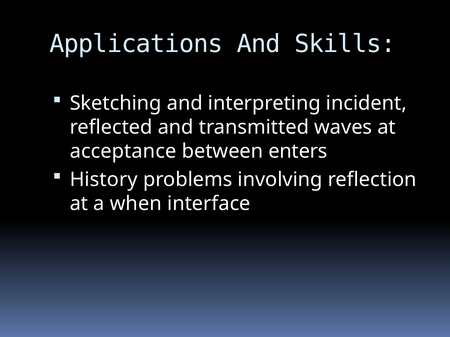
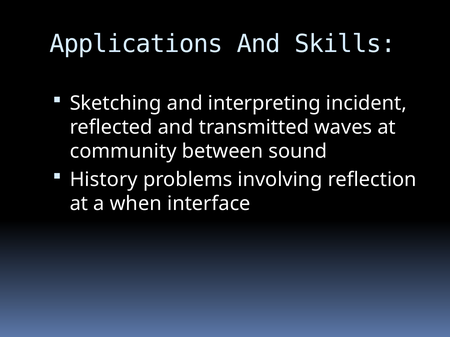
acceptance: acceptance -> community
enters: enters -> sound
